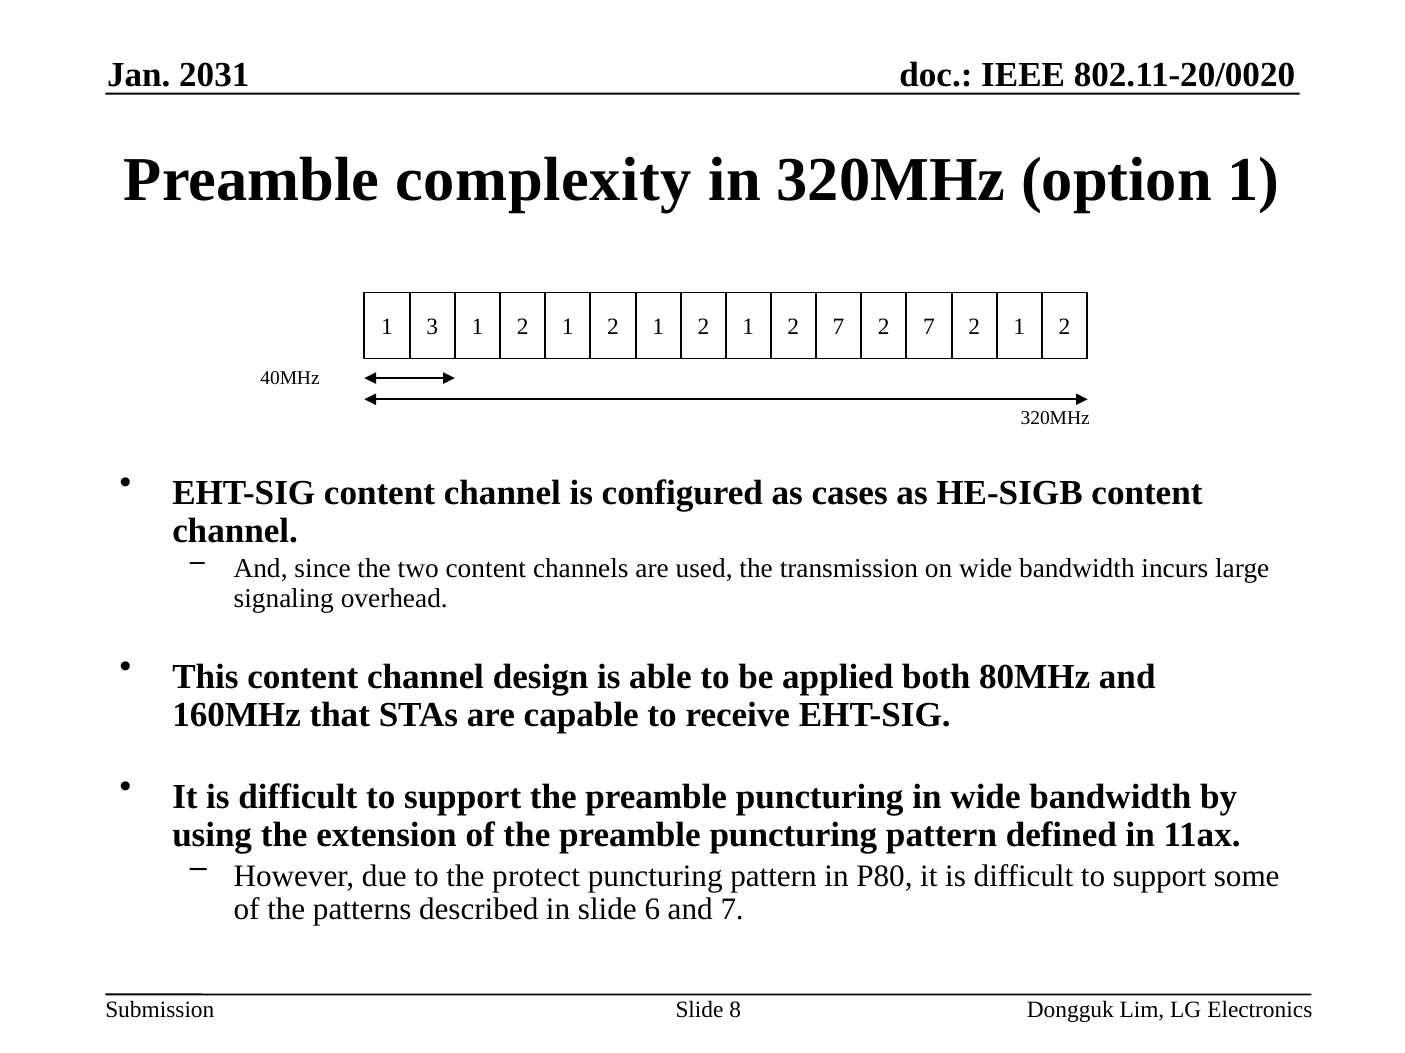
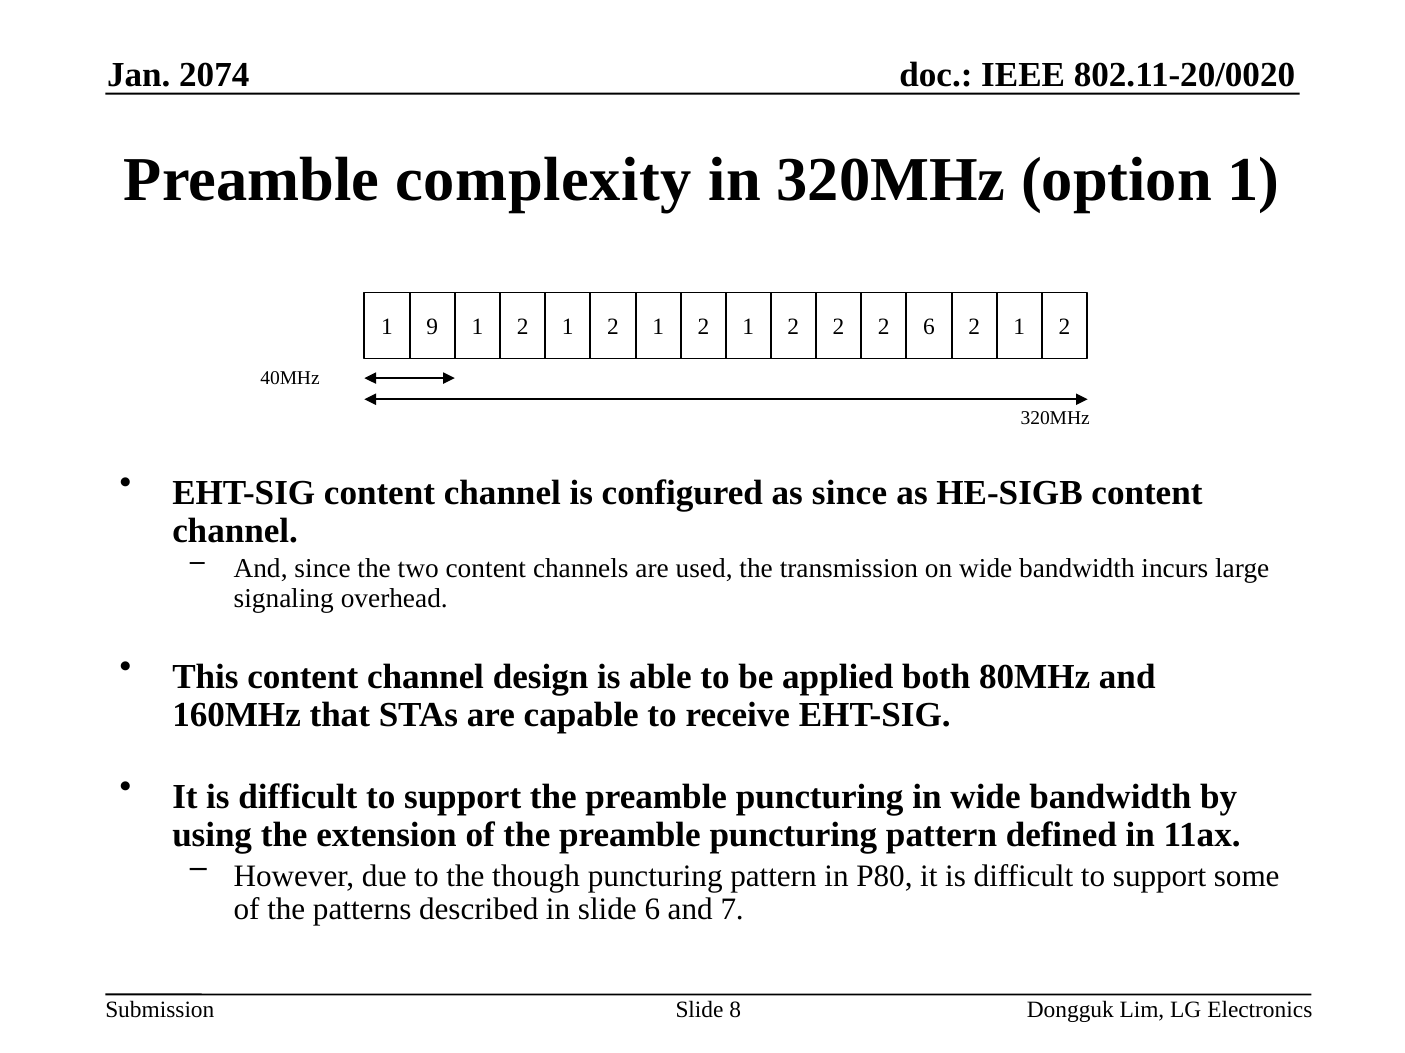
2031: 2031 -> 2074
3: 3 -> 9
1 2 7: 7 -> 2
7 at (929, 327): 7 -> 6
as cases: cases -> since
protect: protect -> though
